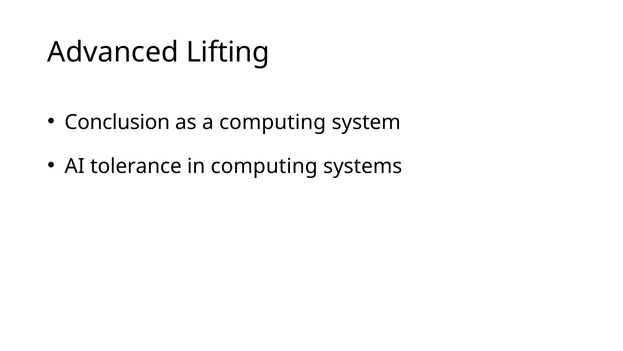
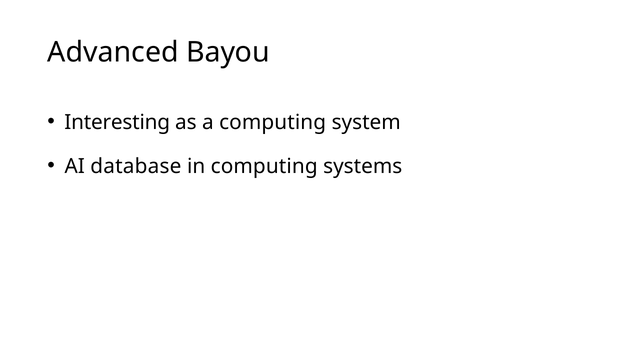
Lifting: Lifting -> Bayou
Conclusion: Conclusion -> Interesting
tolerance: tolerance -> database
